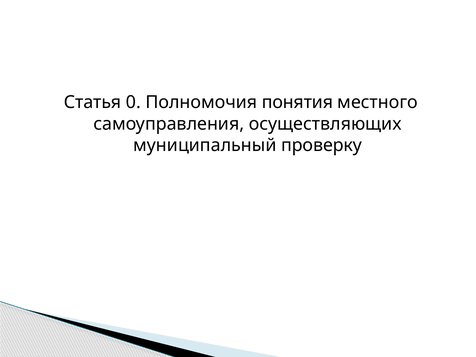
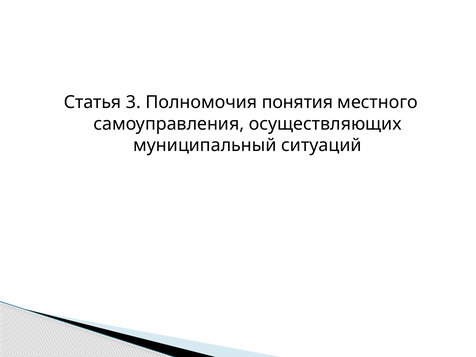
0: 0 -> 3
проверку: проверку -> ситуаций
